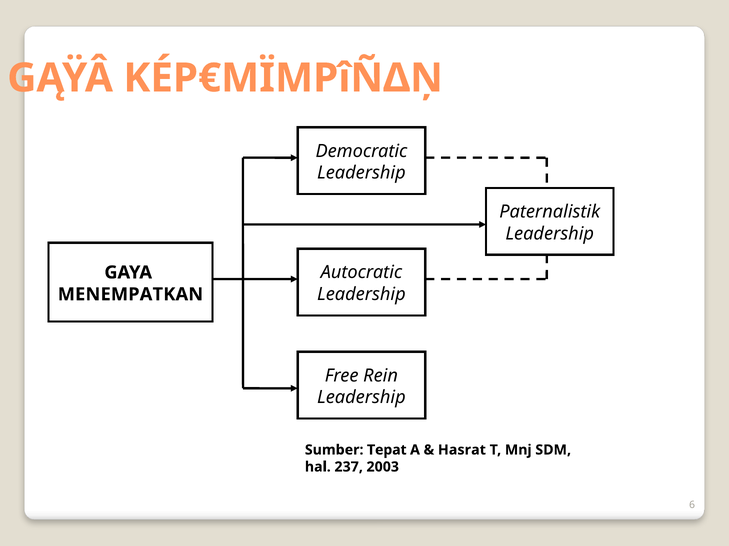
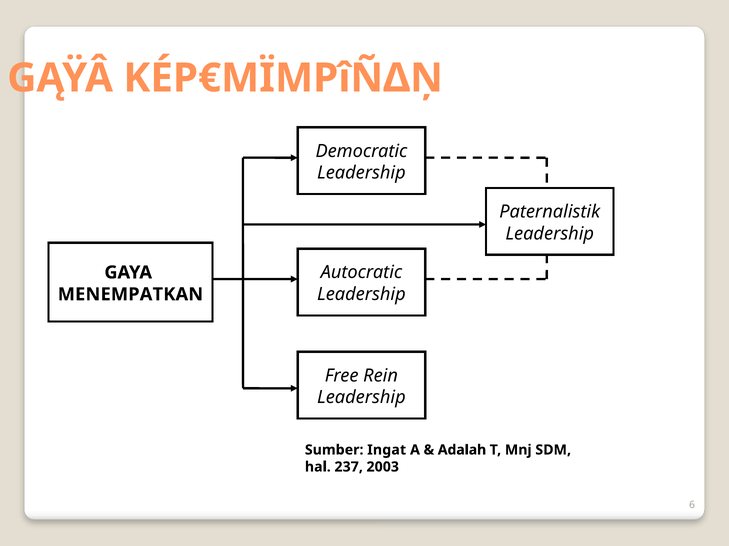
Tepat: Tepat -> Ingat
Hasrat: Hasrat -> Adalah
